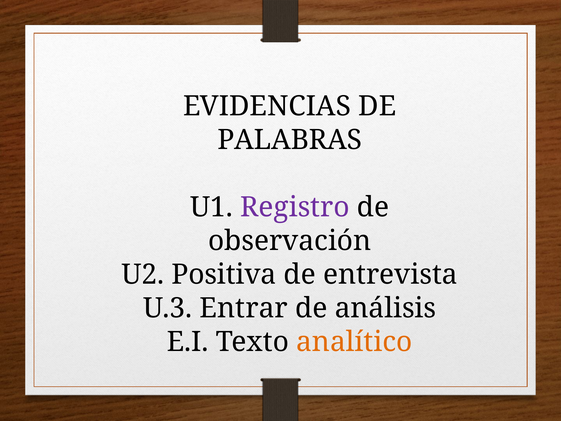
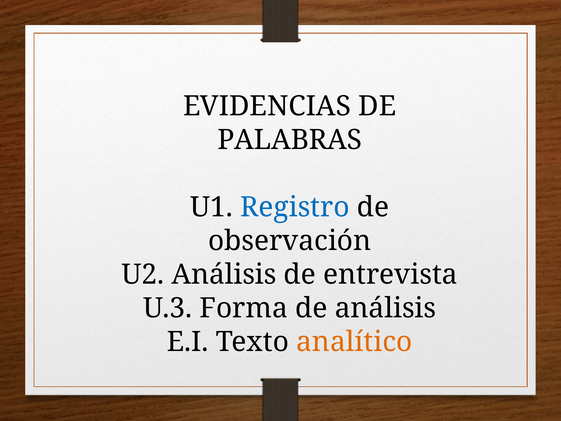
Registro colour: purple -> blue
U2 Positiva: Positiva -> Análisis
Entrar: Entrar -> Forma
